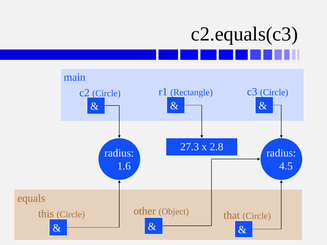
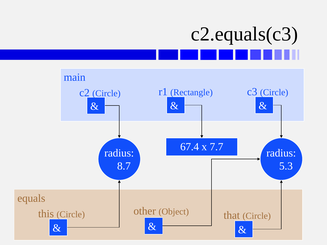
27.3: 27.3 -> 67.4
2.8: 2.8 -> 7.7
1.6: 1.6 -> 8.7
4.5: 4.5 -> 5.3
